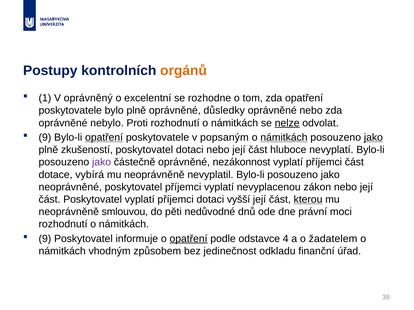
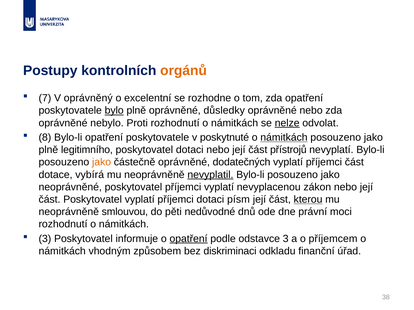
1: 1 -> 7
bylo underline: none -> present
9 at (45, 138): 9 -> 8
opatření at (104, 138) underline: present -> none
popsaným: popsaným -> poskytnuté
jako at (373, 138) underline: present -> none
zkušeností: zkušeností -> legitimního
hluboce: hluboce -> přístrojů
jako at (102, 162) colour: purple -> orange
nezákonnost: nezákonnost -> dodatečných
nevyplatil underline: none -> present
vyšší: vyšší -> písm
9 at (45, 239): 9 -> 3
odstavce 4: 4 -> 3
žadatelem: žadatelem -> příjemcem
jedinečnost: jedinečnost -> diskriminaci
